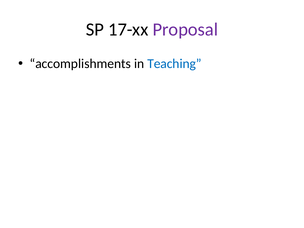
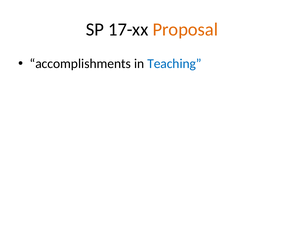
Proposal colour: purple -> orange
